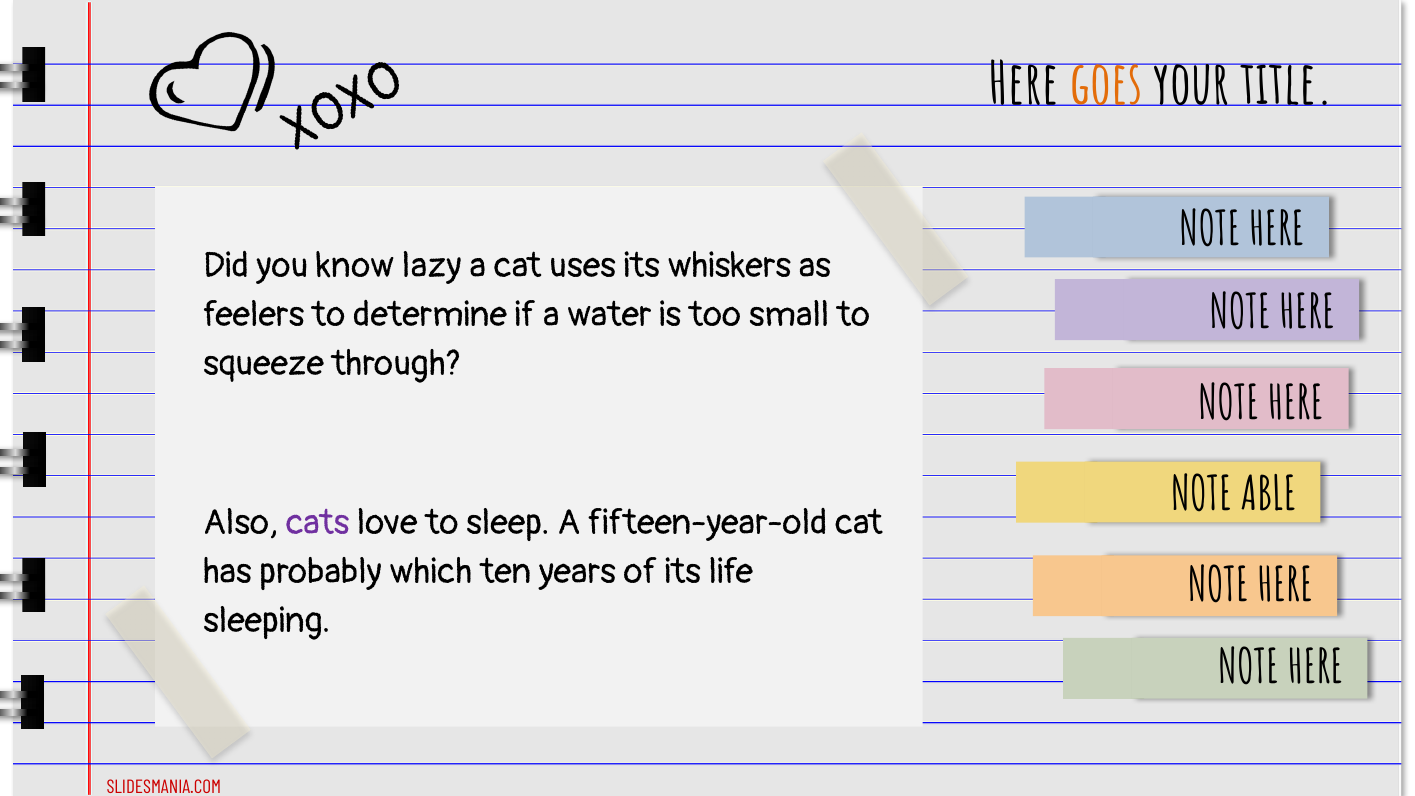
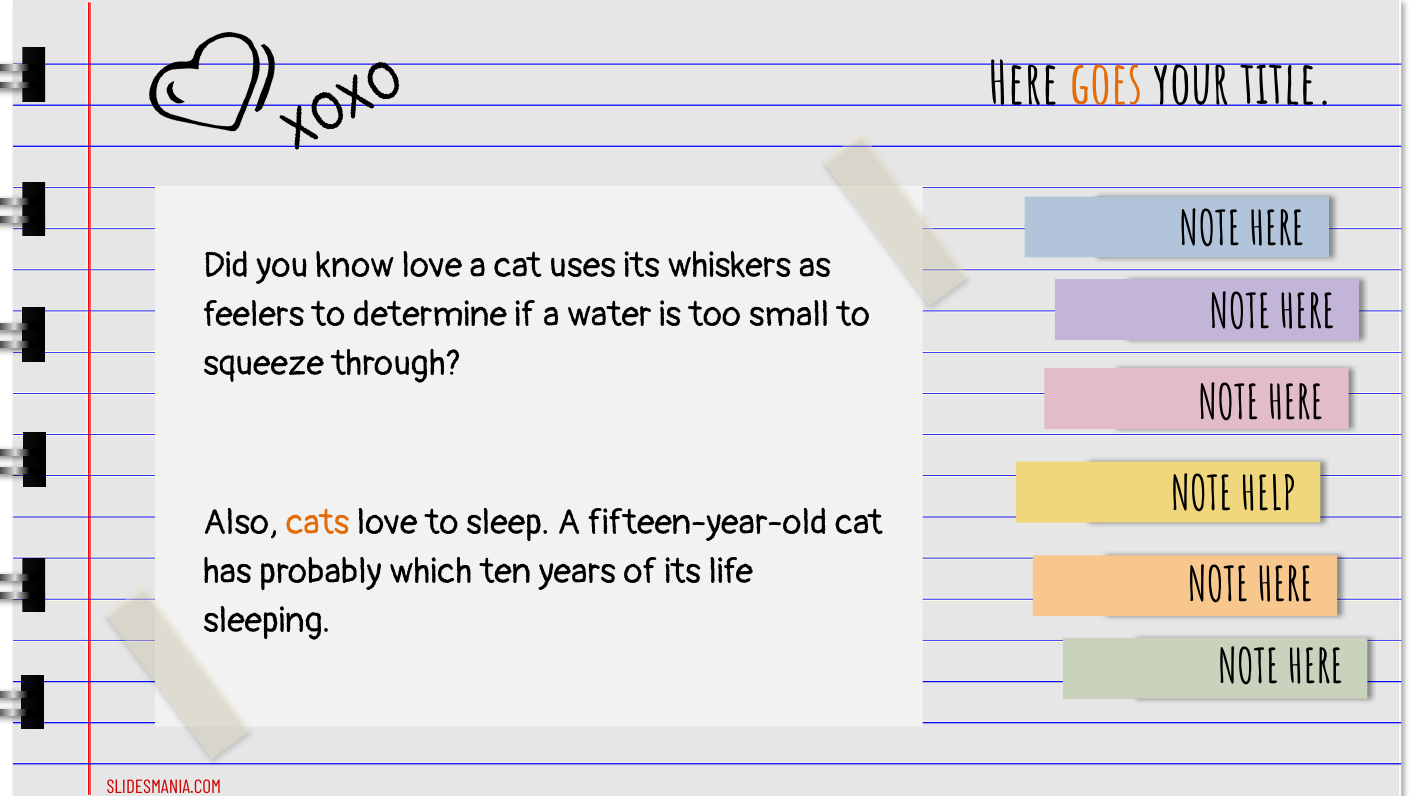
know lazy: lazy -> love
ABLE: ABLE -> HELP
cats colour: purple -> orange
